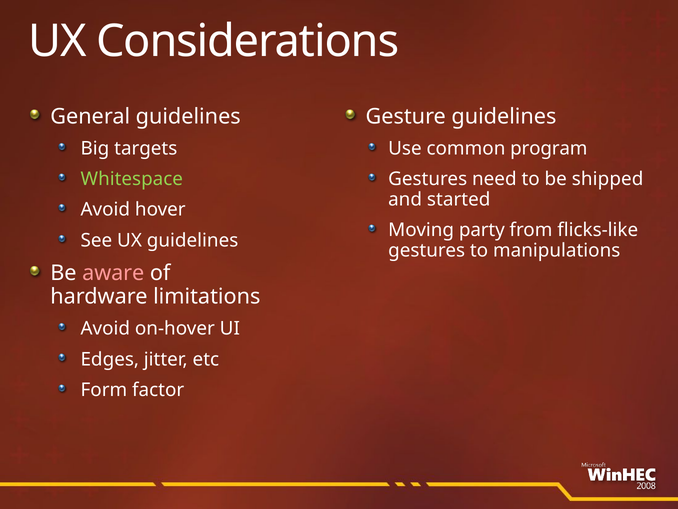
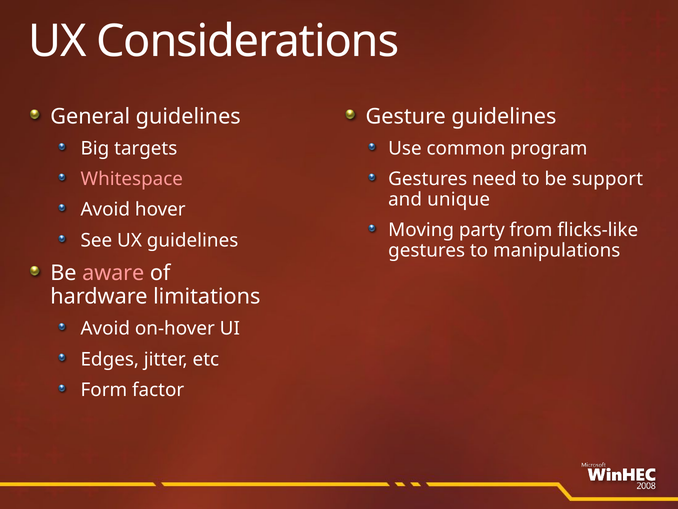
Whitespace colour: light green -> pink
shipped: shipped -> support
started: started -> unique
